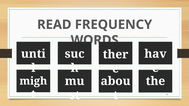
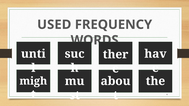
READ: READ -> USED
